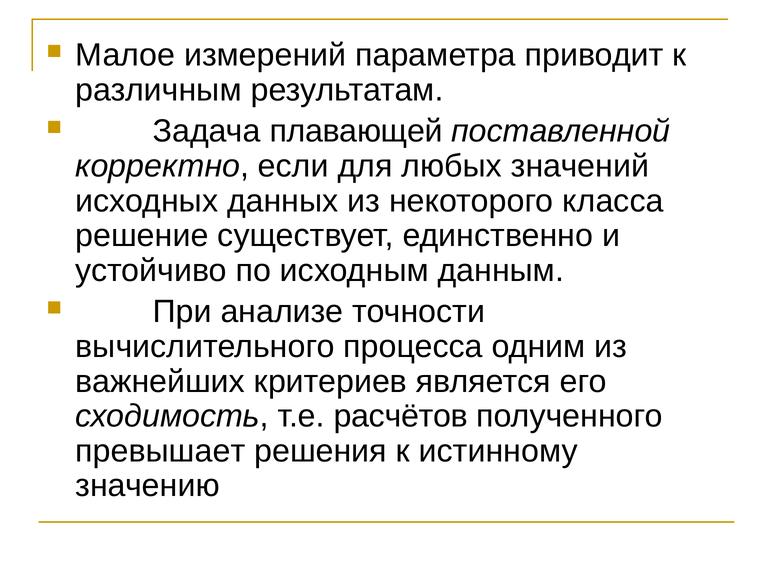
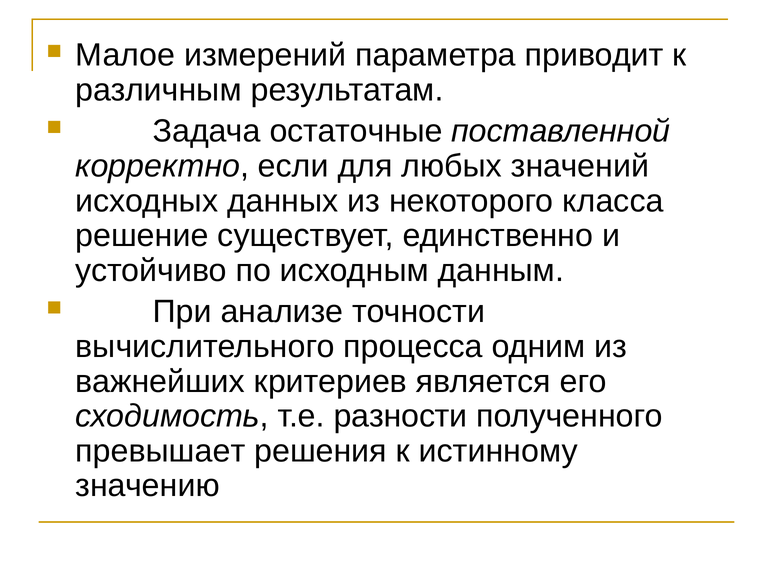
плавающей: плавающей -> остаточные
расчётов: расчётов -> разности
